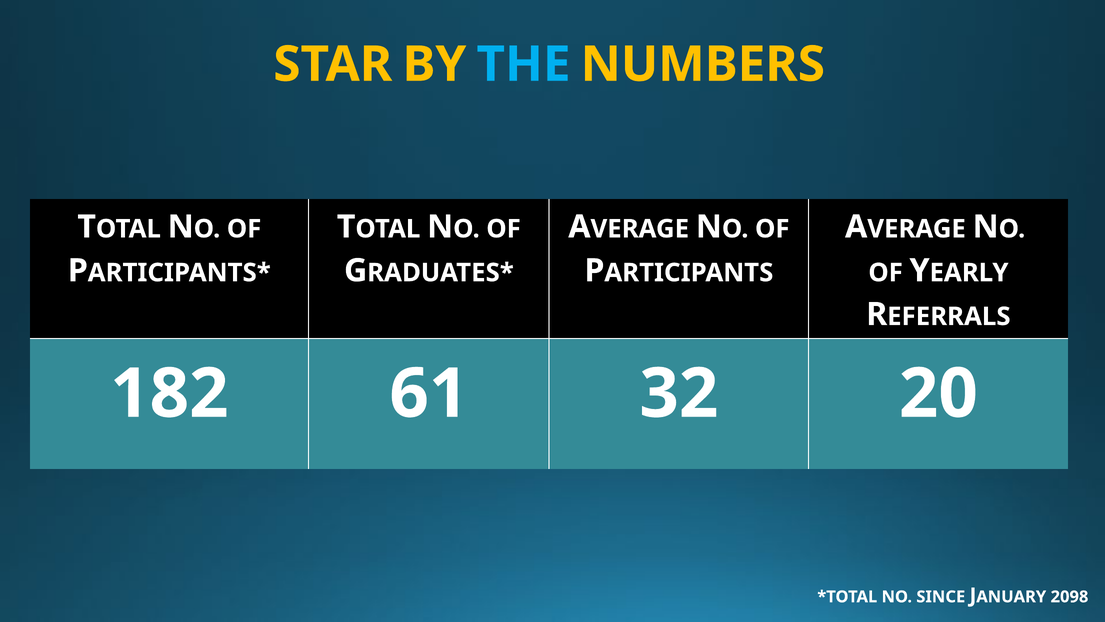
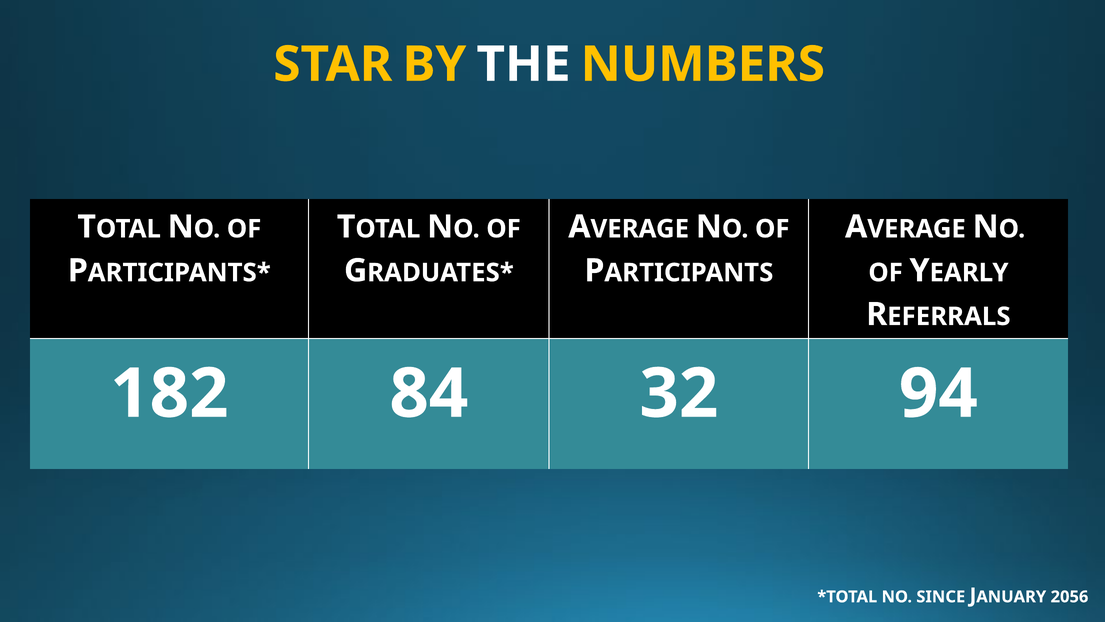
THE colour: light blue -> white
61: 61 -> 84
20: 20 -> 94
2098: 2098 -> 2056
